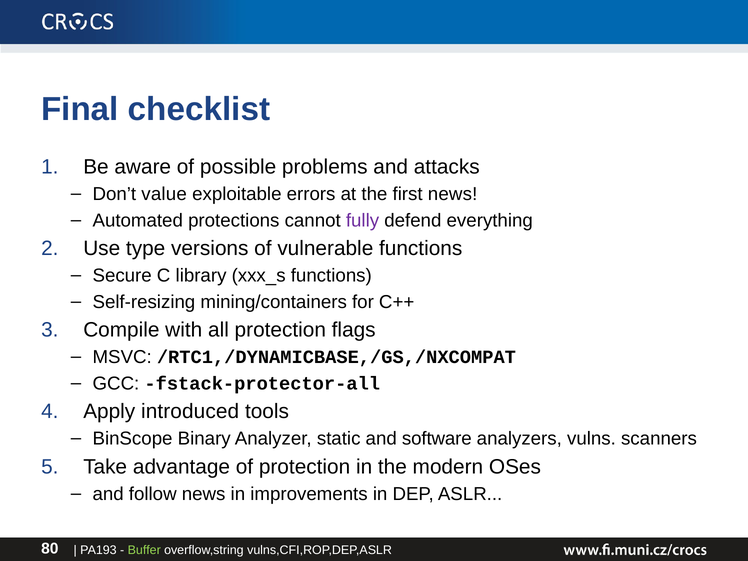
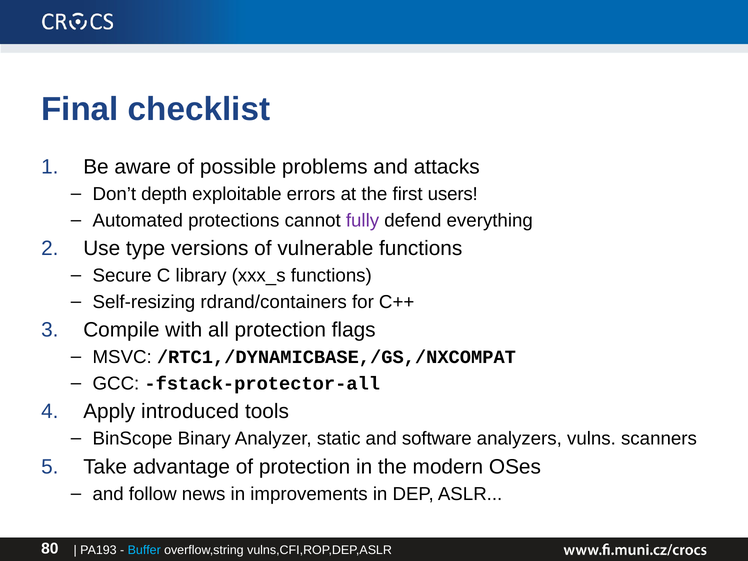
value: value -> depth
first news: news -> users
mining/containers: mining/containers -> rdrand/containers
Buffer colour: light green -> light blue
